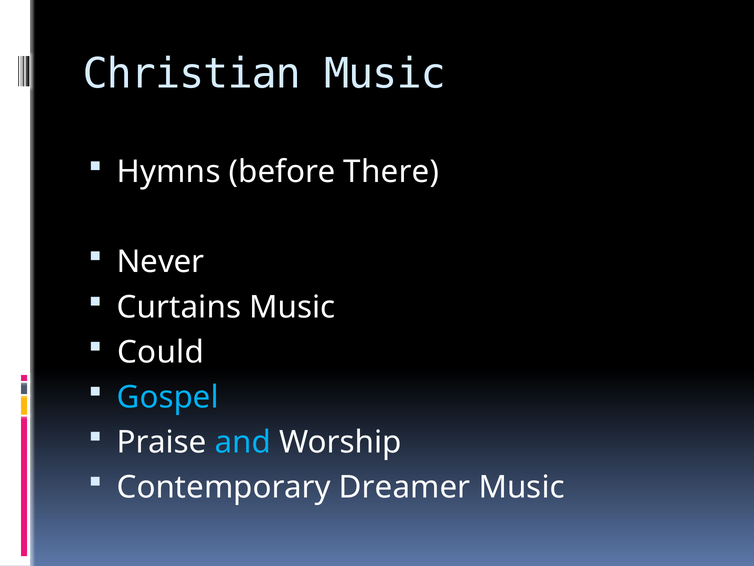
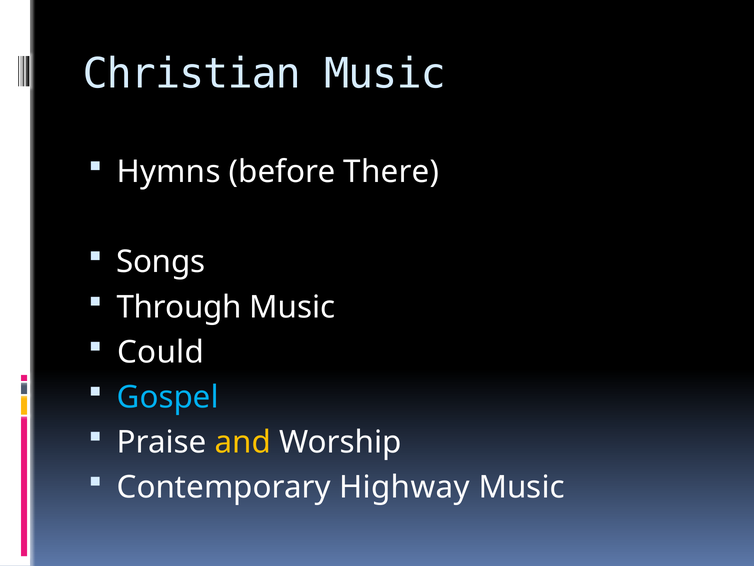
Never: Never -> Songs
Curtains: Curtains -> Through
and colour: light blue -> yellow
Dreamer: Dreamer -> Highway
